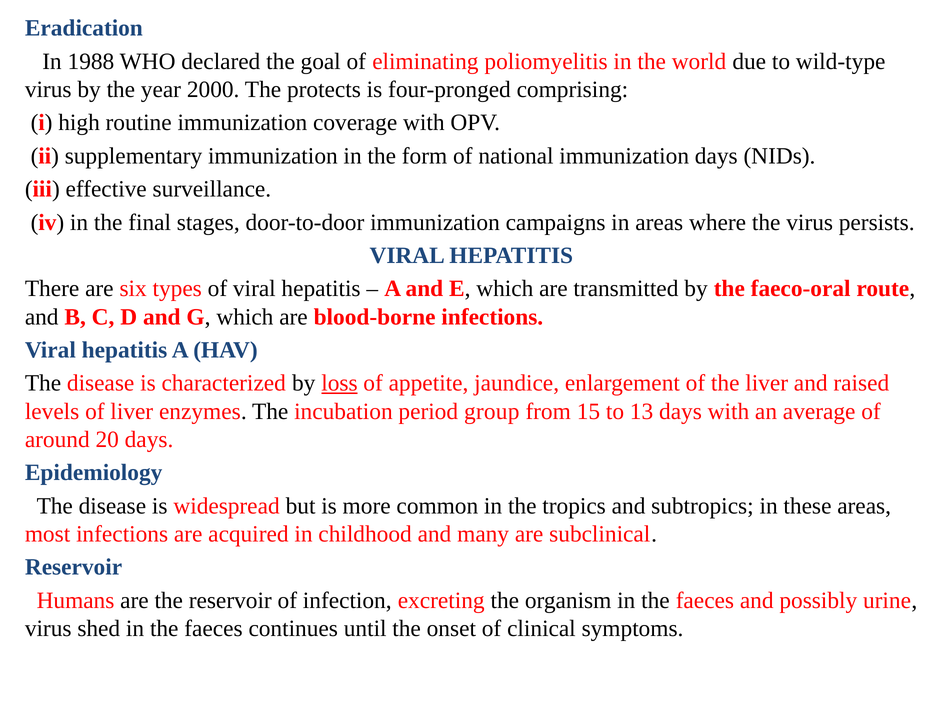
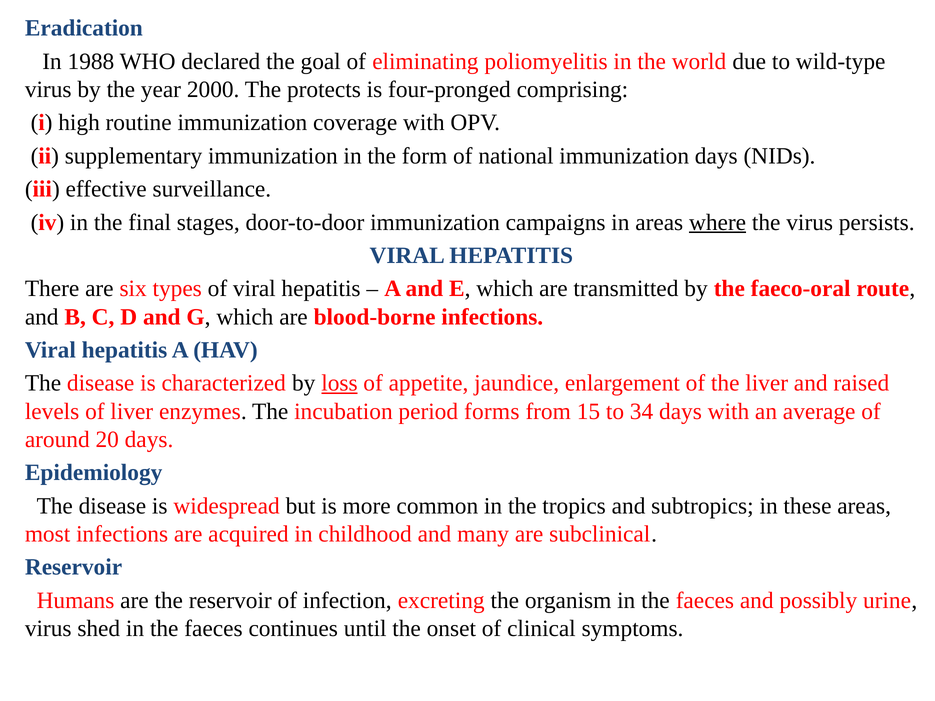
where underline: none -> present
group: group -> forms
13: 13 -> 34
